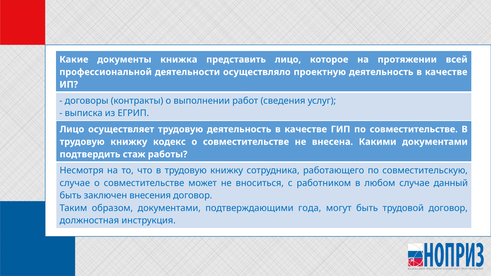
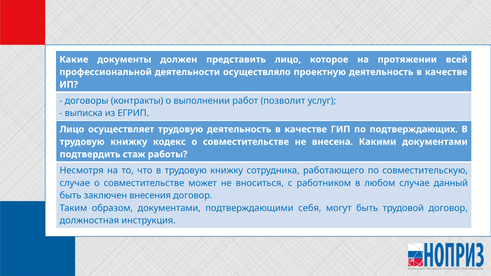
книжка: книжка -> должен
сведения: сведения -> позволит
по совместительстве: совместительстве -> подтверждающих
года: года -> себя
